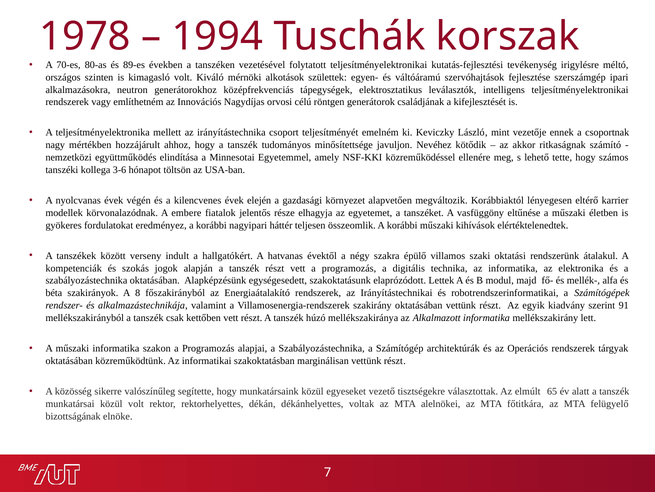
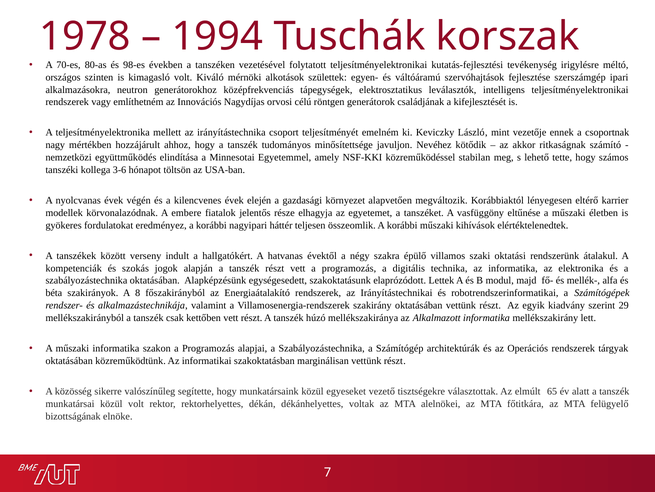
89-es: 89-es -> 98-es
ellenére: ellenére -> stabilan
91: 91 -> 29
